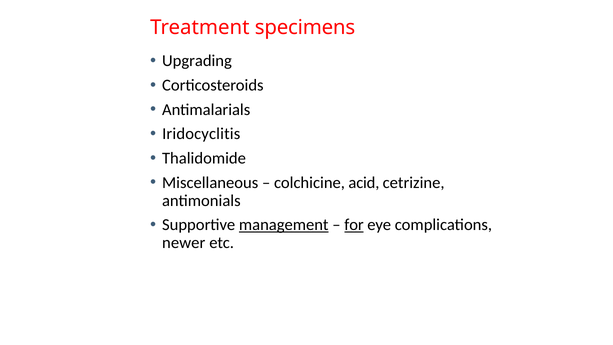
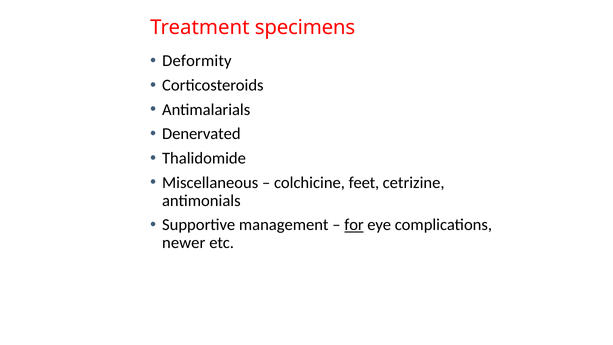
Upgrading: Upgrading -> Deformity
Iridocyclitis: Iridocyclitis -> Denervated
acid: acid -> feet
management underline: present -> none
